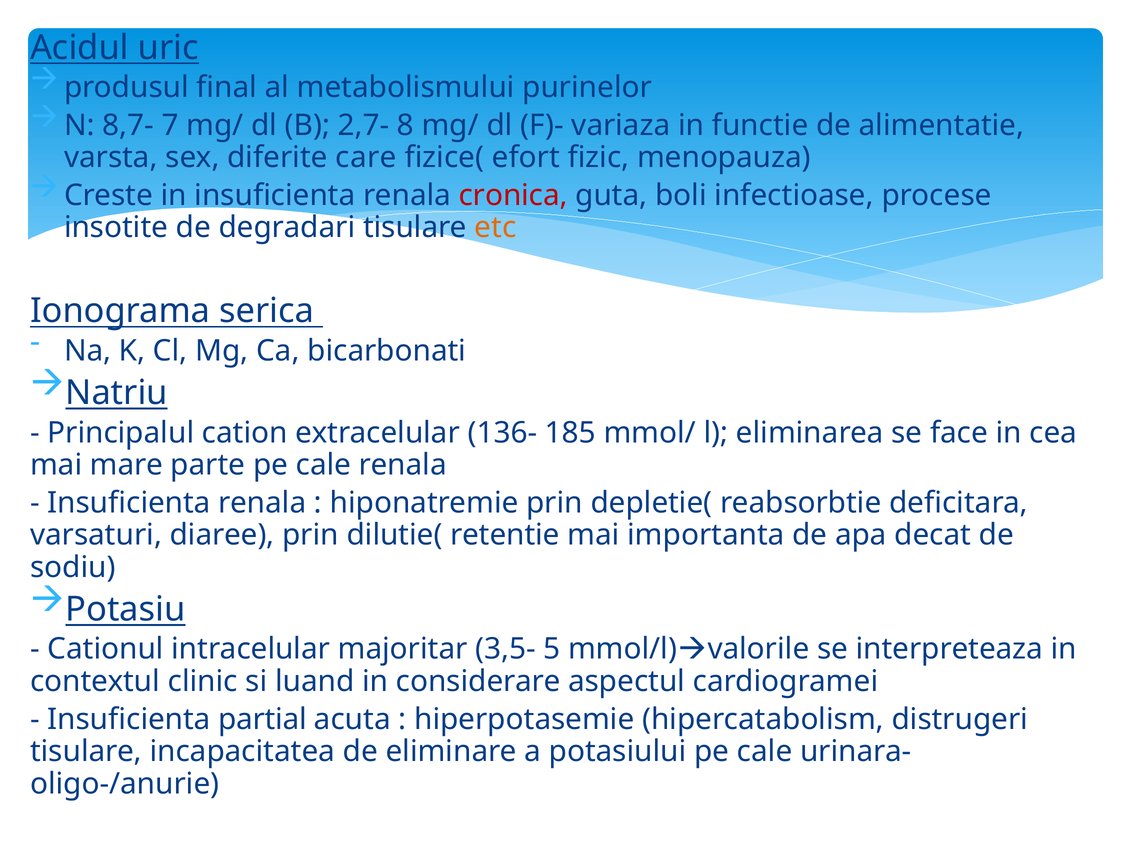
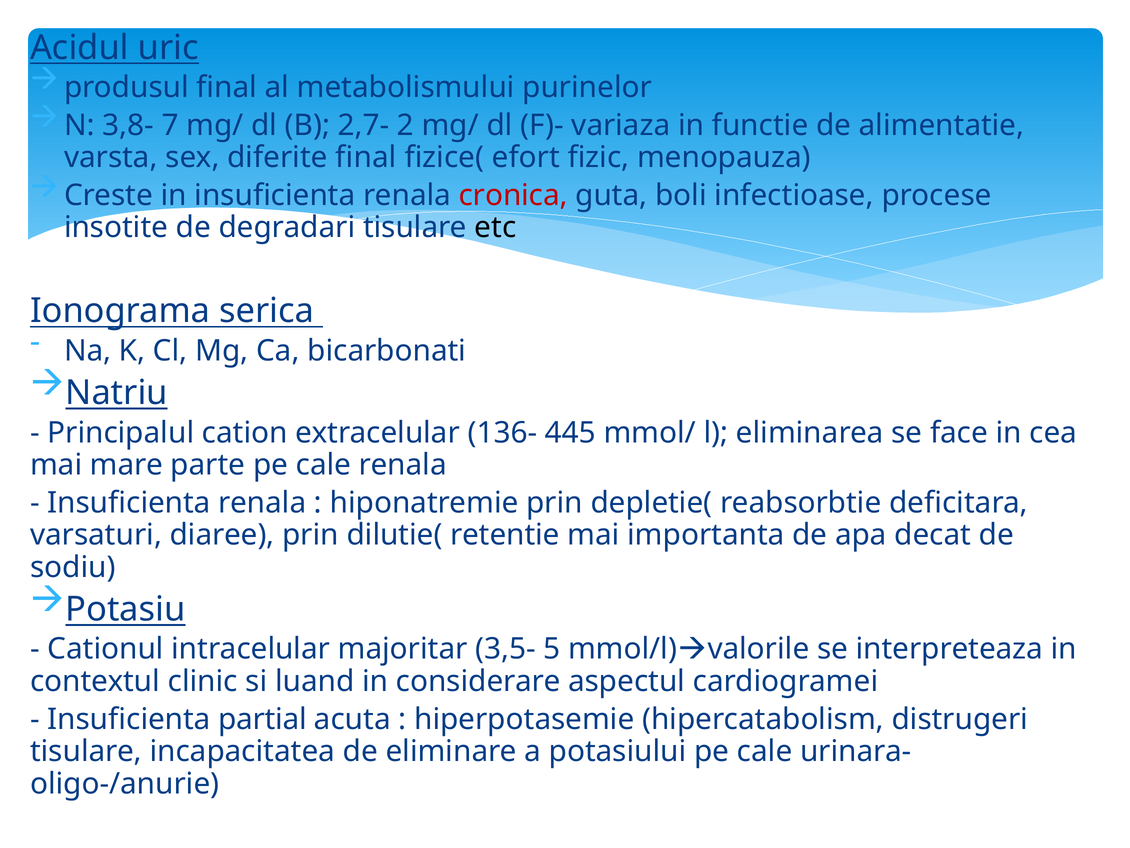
8,7-: 8,7- -> 3,8-
8: 8 -> 2
diferite care: care -> final
etc colour: orange -> black
185: 185 -> 445
